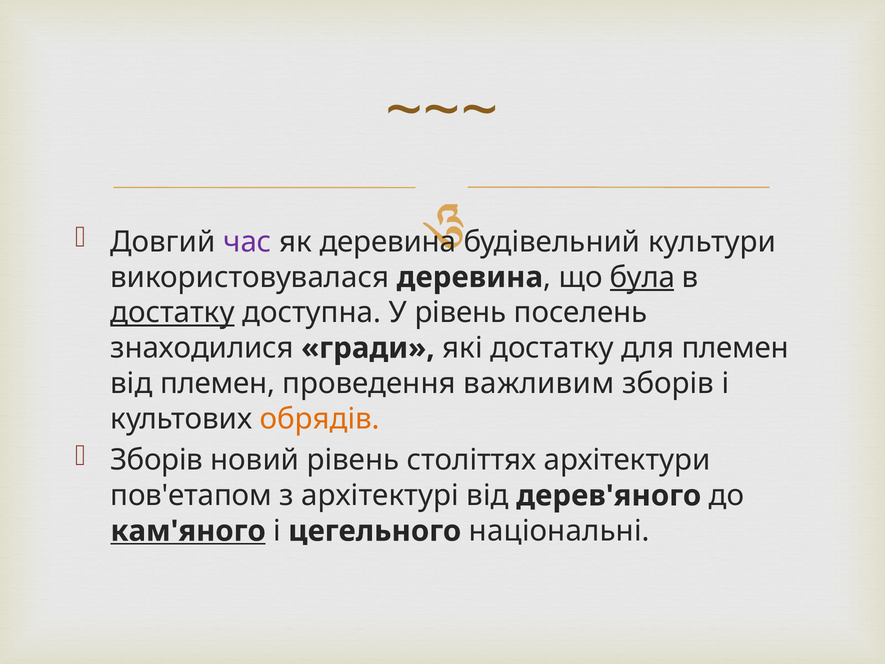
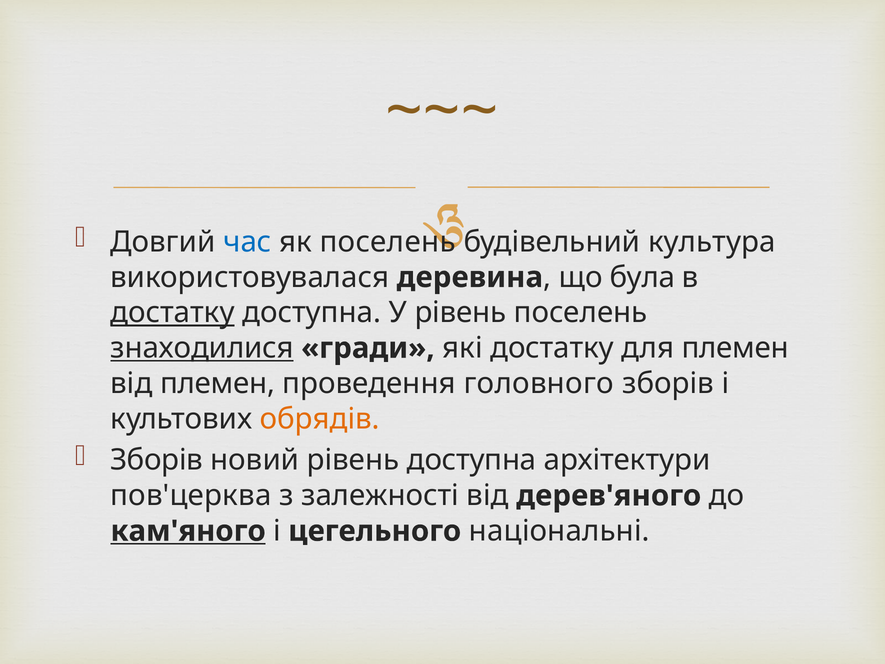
час colour: purple -> blue
як деревина: деревина -> поселень
культури: культури -> культура
була underline: present -> none
знаходилися underline: none -> present
важливим: важливим -> головного
рівень століттях: століттях -> доступна
пов'етапом: пов'етапом -> пов'церква
архітектурі: архітектурі -> залежності
